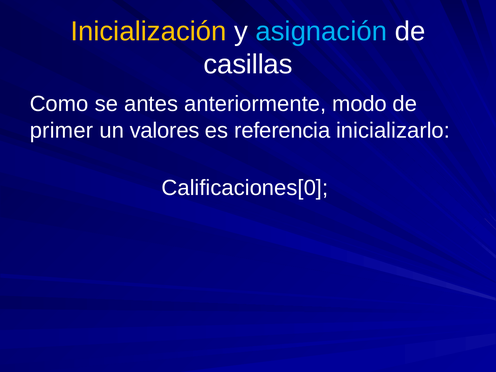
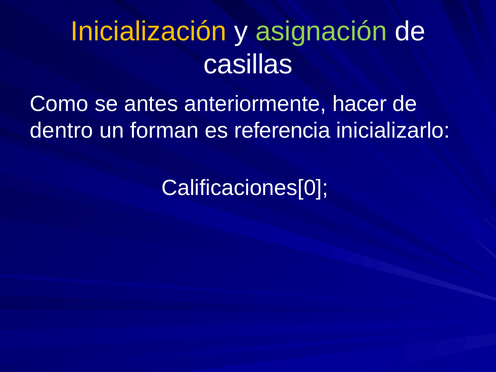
asignación colour: light blue -> light green
modo: modo -> hacer
primer: primer -> dentro
valores: valores -> forman
